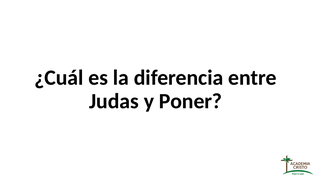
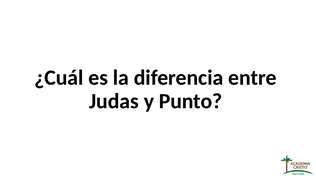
Poner: Poner -> Punto
